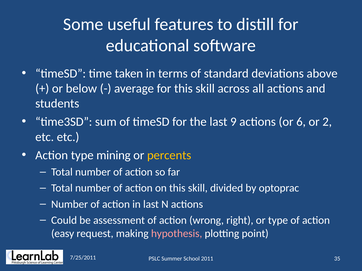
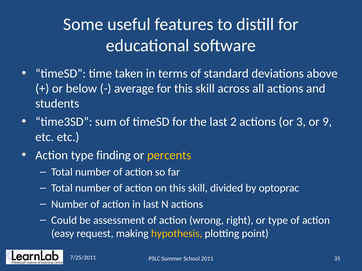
9: 9 -> 2
6: 6 -> 3
2: 2 -> 9
mining: mining -> finding
hypothesis colour: pink -> yellow
